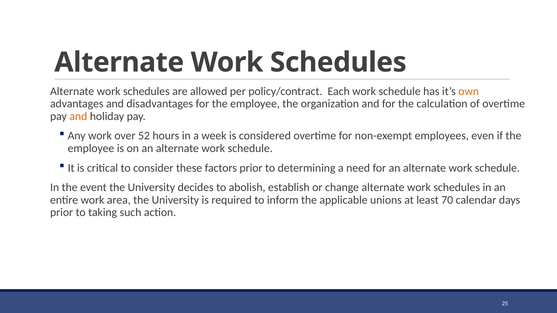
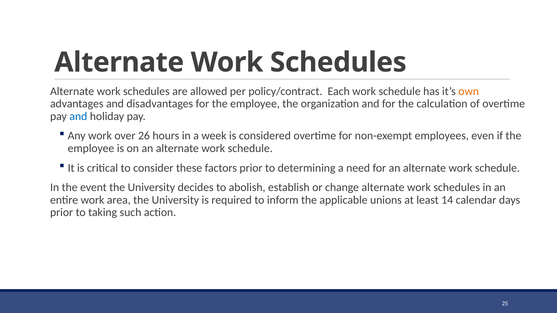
and at (78, 116) colour: orange -> blue
52: 52 -> 26
70: 70 -> 14
